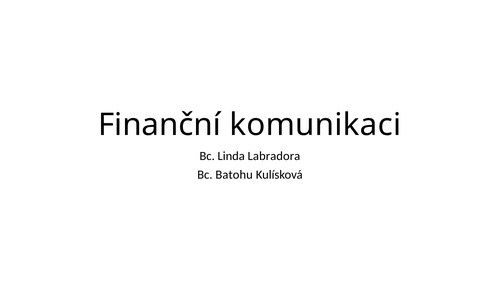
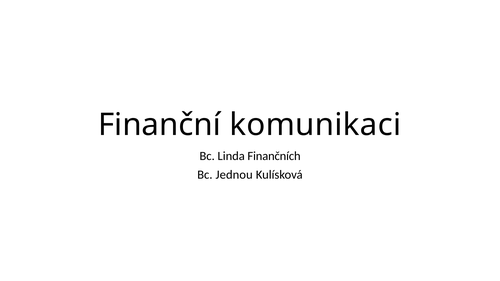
Labradora: Labradora -> Finančních
Batohu: Batohu -> Jednou
